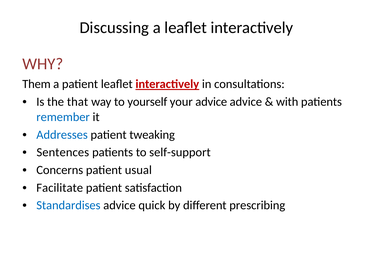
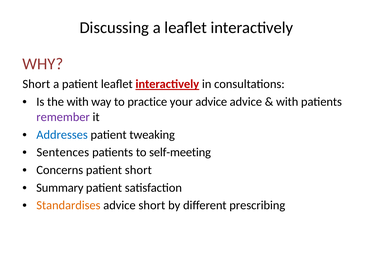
Them at (36, 84): Them -> Short
the that: that -> with
yourself: yourself -> practice
remember colour: blue -> purple
self-support: self-support -> self-meeting
patient usual: usual -> short
Facilitate: Facilitate -> Summary
Standardises colour: blue -> orange
advice quick: quick -> short
